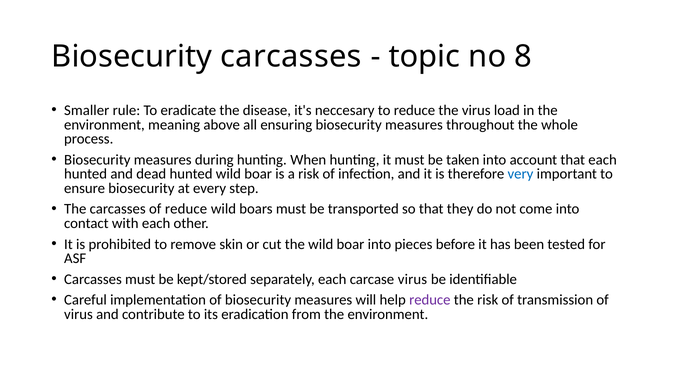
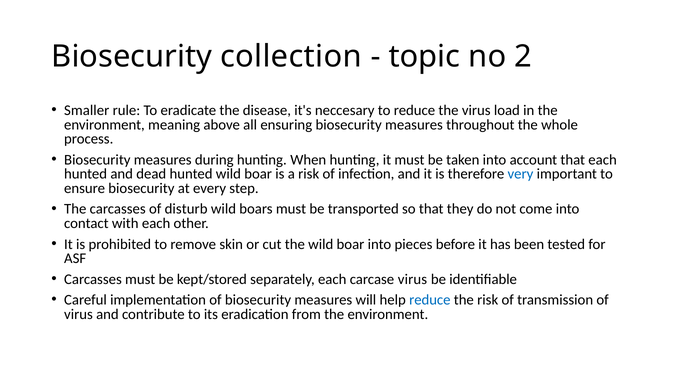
Biosecurity carcasses: carcasses -> collection
8: 8 -> 2
of reduce: reduce -> disturb
reduce at (430, 300) colour: purple -> blue
